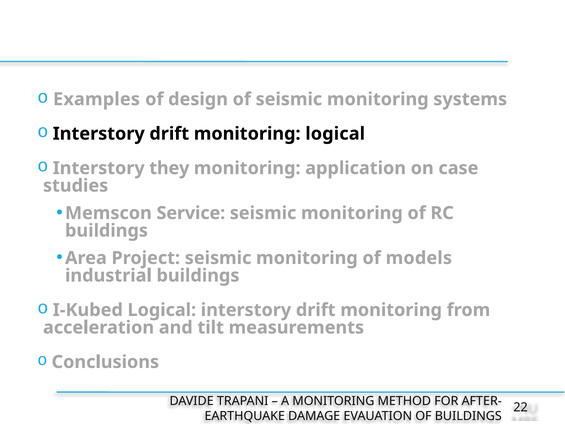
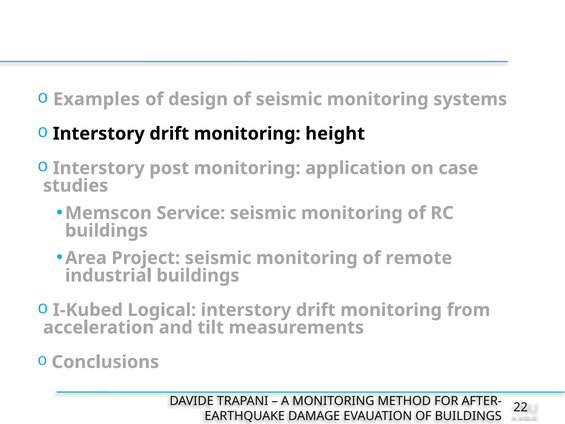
monitoring logical: logical -> height
they: they -> post
models: models -> remote
